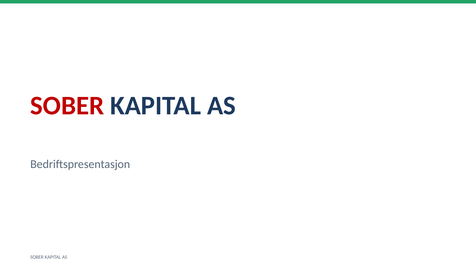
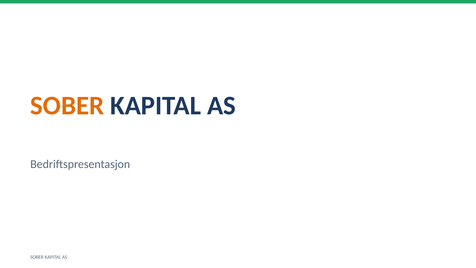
SOBER at (67, 106) colour: red -> orange
